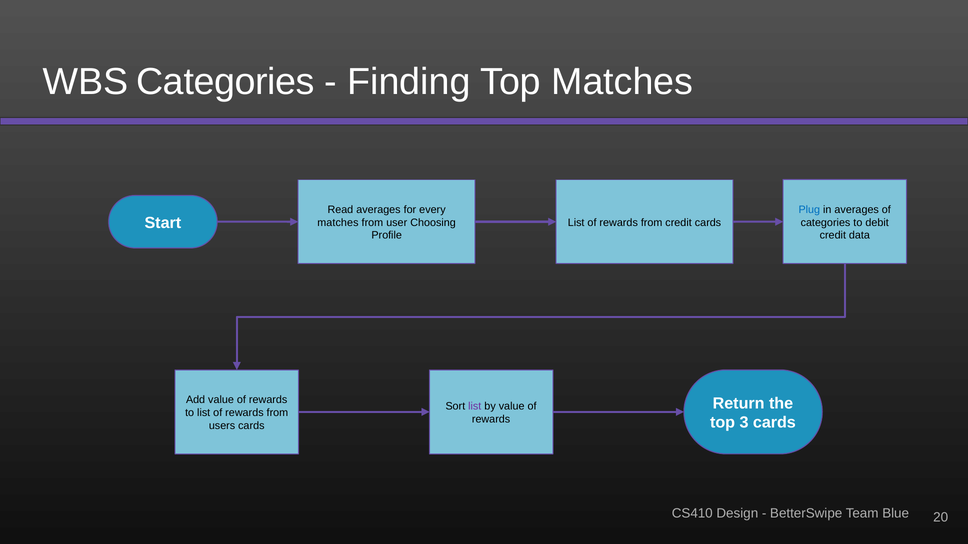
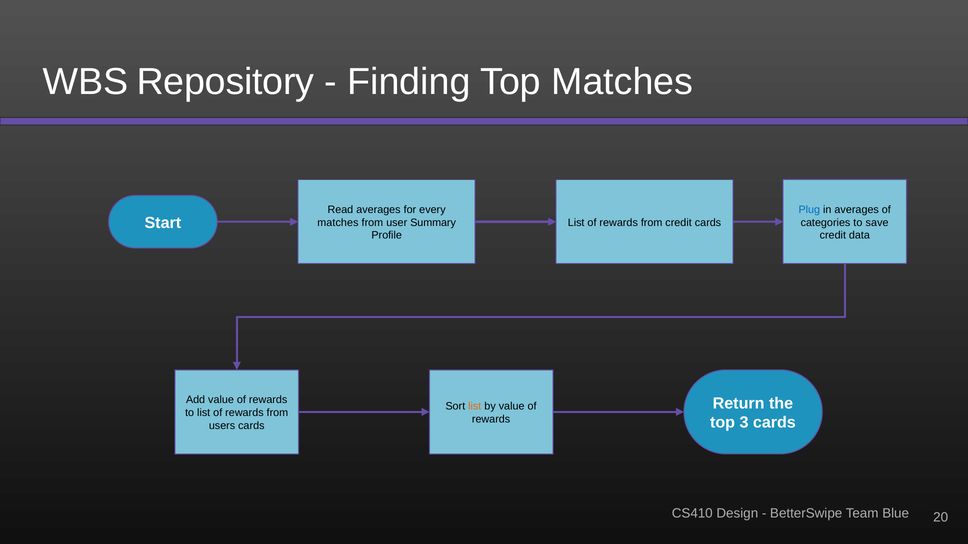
WBS Categories: Categories -> Repository
Choosing: Choosing -> Summary
debit: debit -> save
list at (475, 407) colour: purple -> orange
